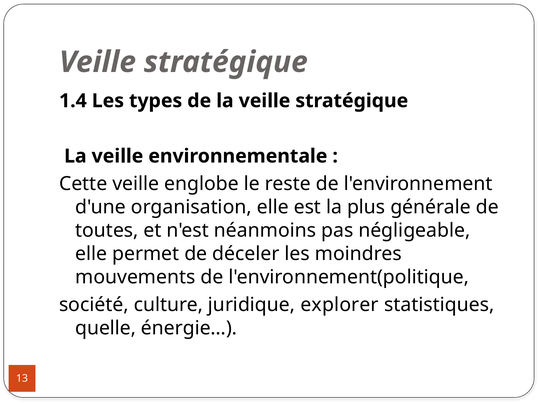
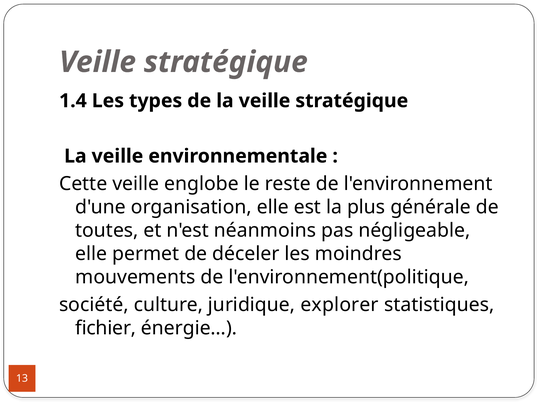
quelle: quelle -> fichier
